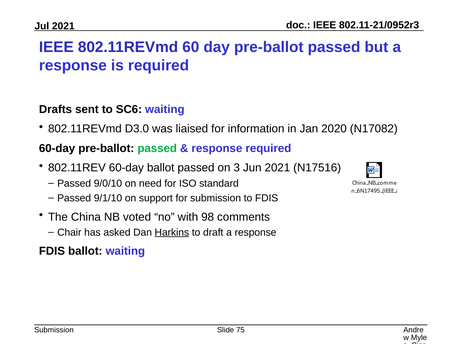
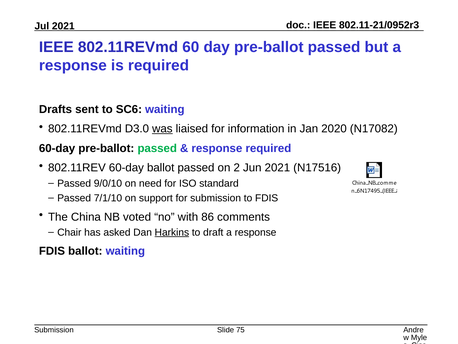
was underline: none -> present
3: 3 -> 2
9/1/10: 9/1/10 -> 7/1/10
98: 98 -> 86
